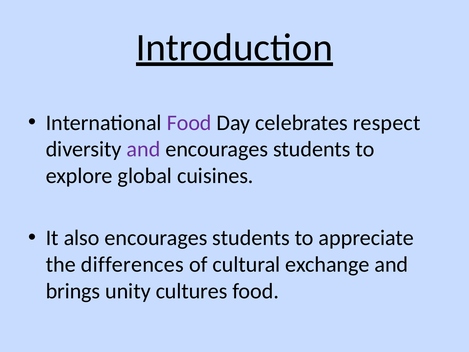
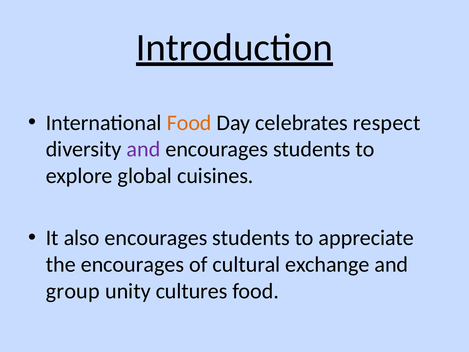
Food at (189, 123) colour: purple -> orange
the differences: differences -> encourages
brings: brings -> group
